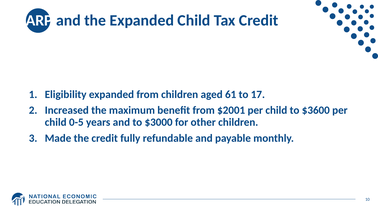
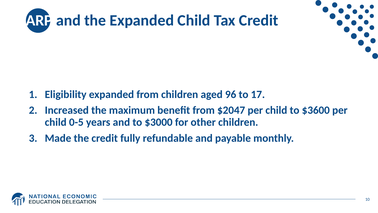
61: 61 -> 96
$2001: $2001 -> $2047
